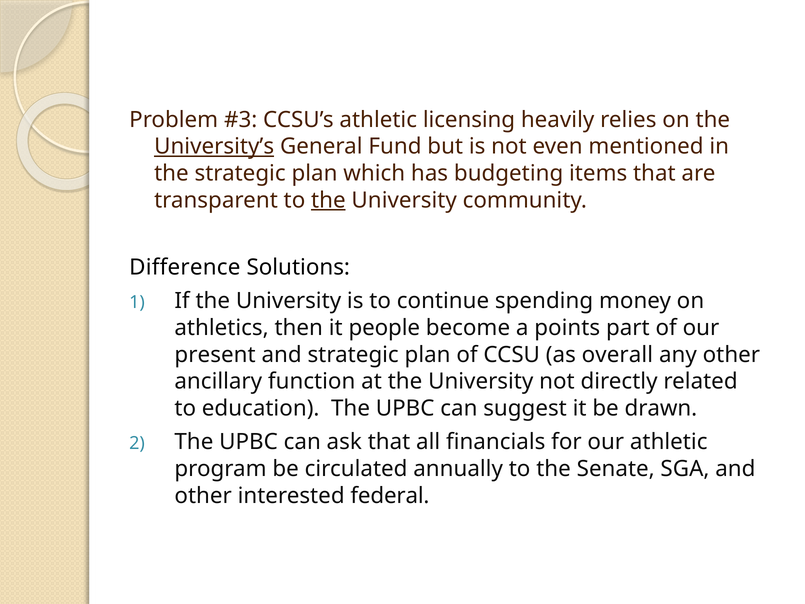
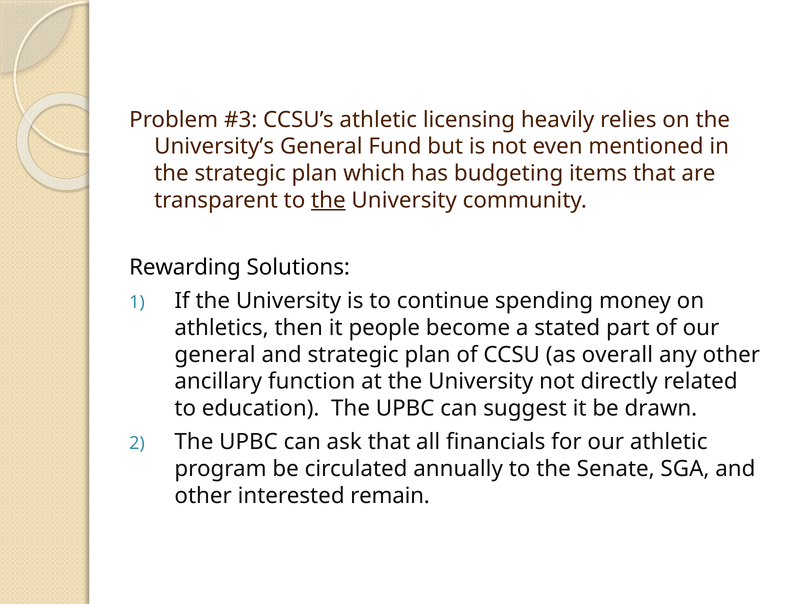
University’s underline: present -> none
Difference: Difference -> Rewarding
points: points -> stated
present at (215, 354): present -> general
federal: federal -> remain
